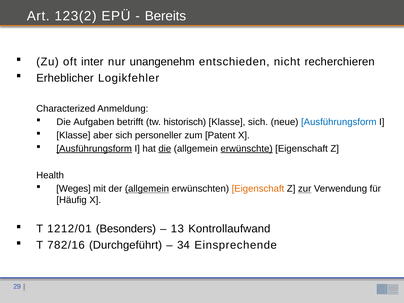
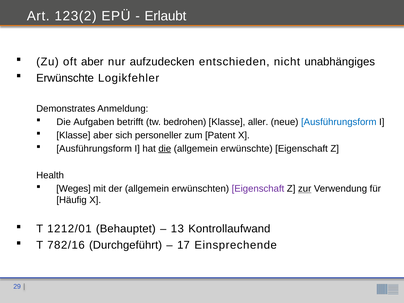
Bereits: Bereits -> Erlaubt
oft inter: inter -> aber
unangenehm: unangenehm -> aufzudecken
recherchieren: recherchieren -> unabhängiges
Erheblicher at (65, 78): Erheblicher -> Erwünschte
Characterized: Characterized -> Demonstrates
historisch: historisch -> bedrohen
Klasse sich: sich -> aller
Ausführungsform at (94, 149) underline: present -> none
erwünschte at (247, 149) underline: present -> none
allgemein at (147, 189) underline: present -> none
Eigenschaft at (258, 189) colour: orange -> purple
Besonders: Besonders -> Behauptet
34: 34 -> 17
